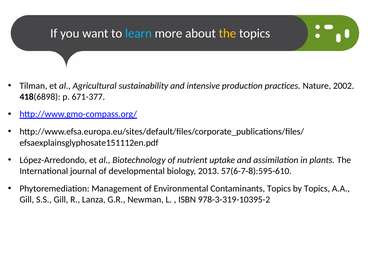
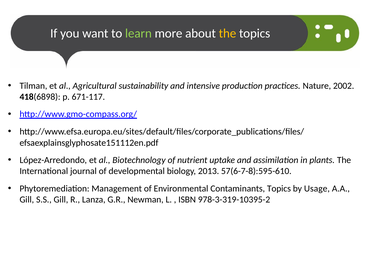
learn colour: light blue -> light green
671-377: 671-377 -> 671-117
by Topics: Topics -> Usage
